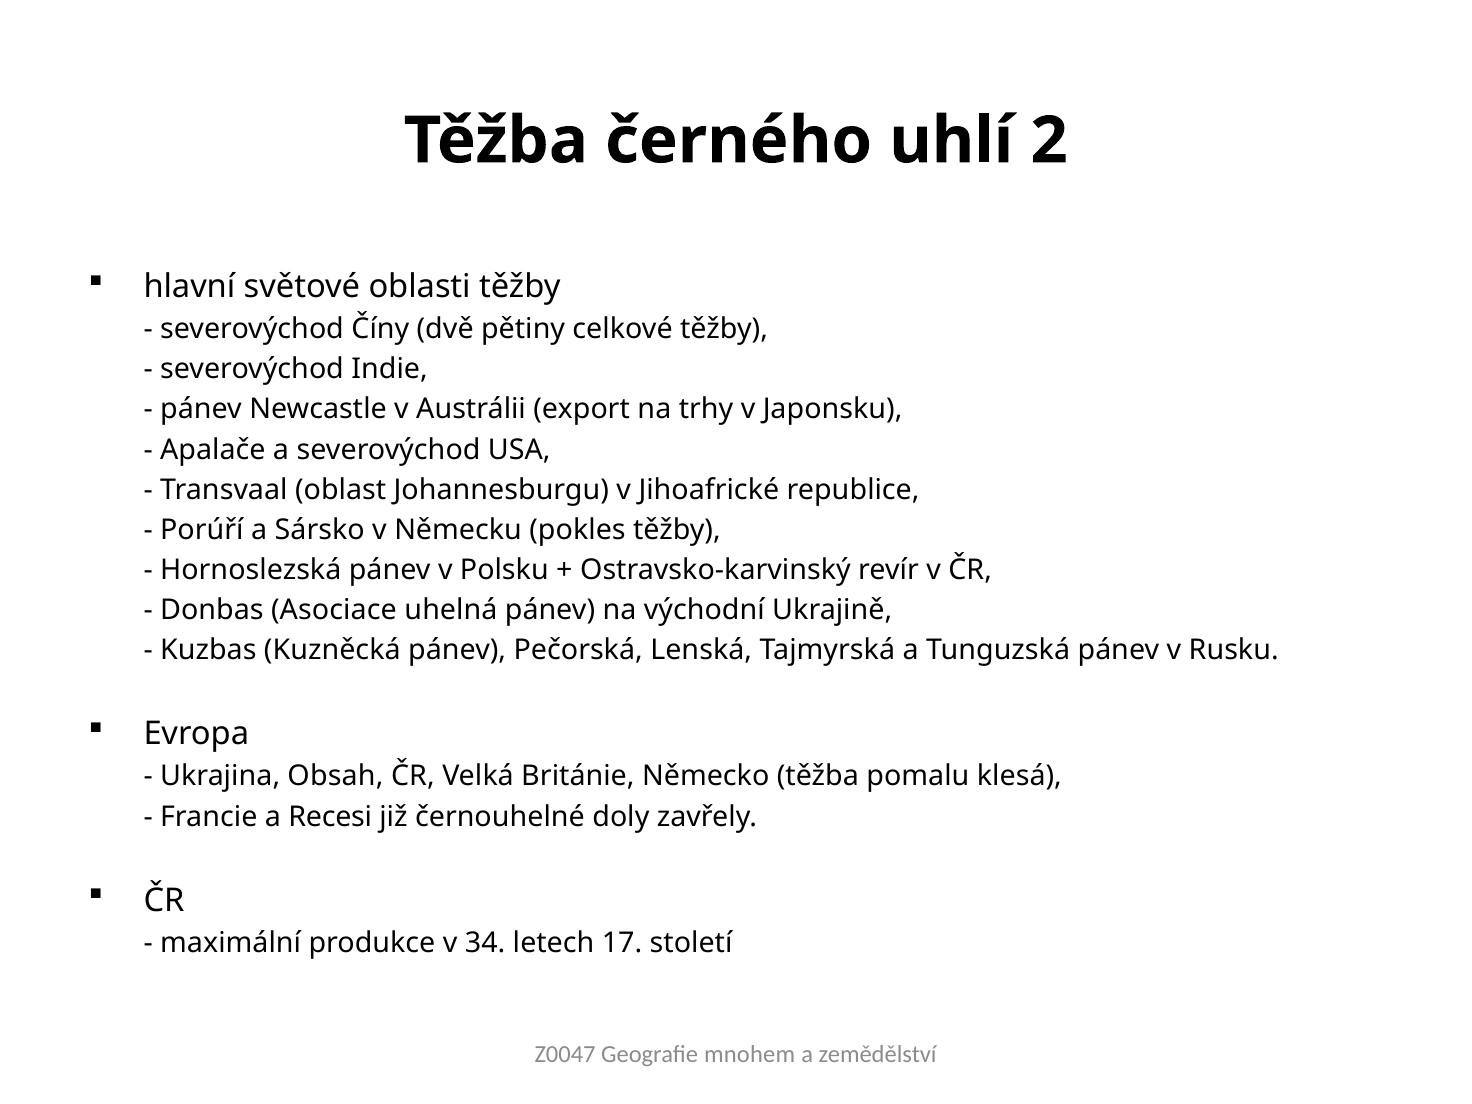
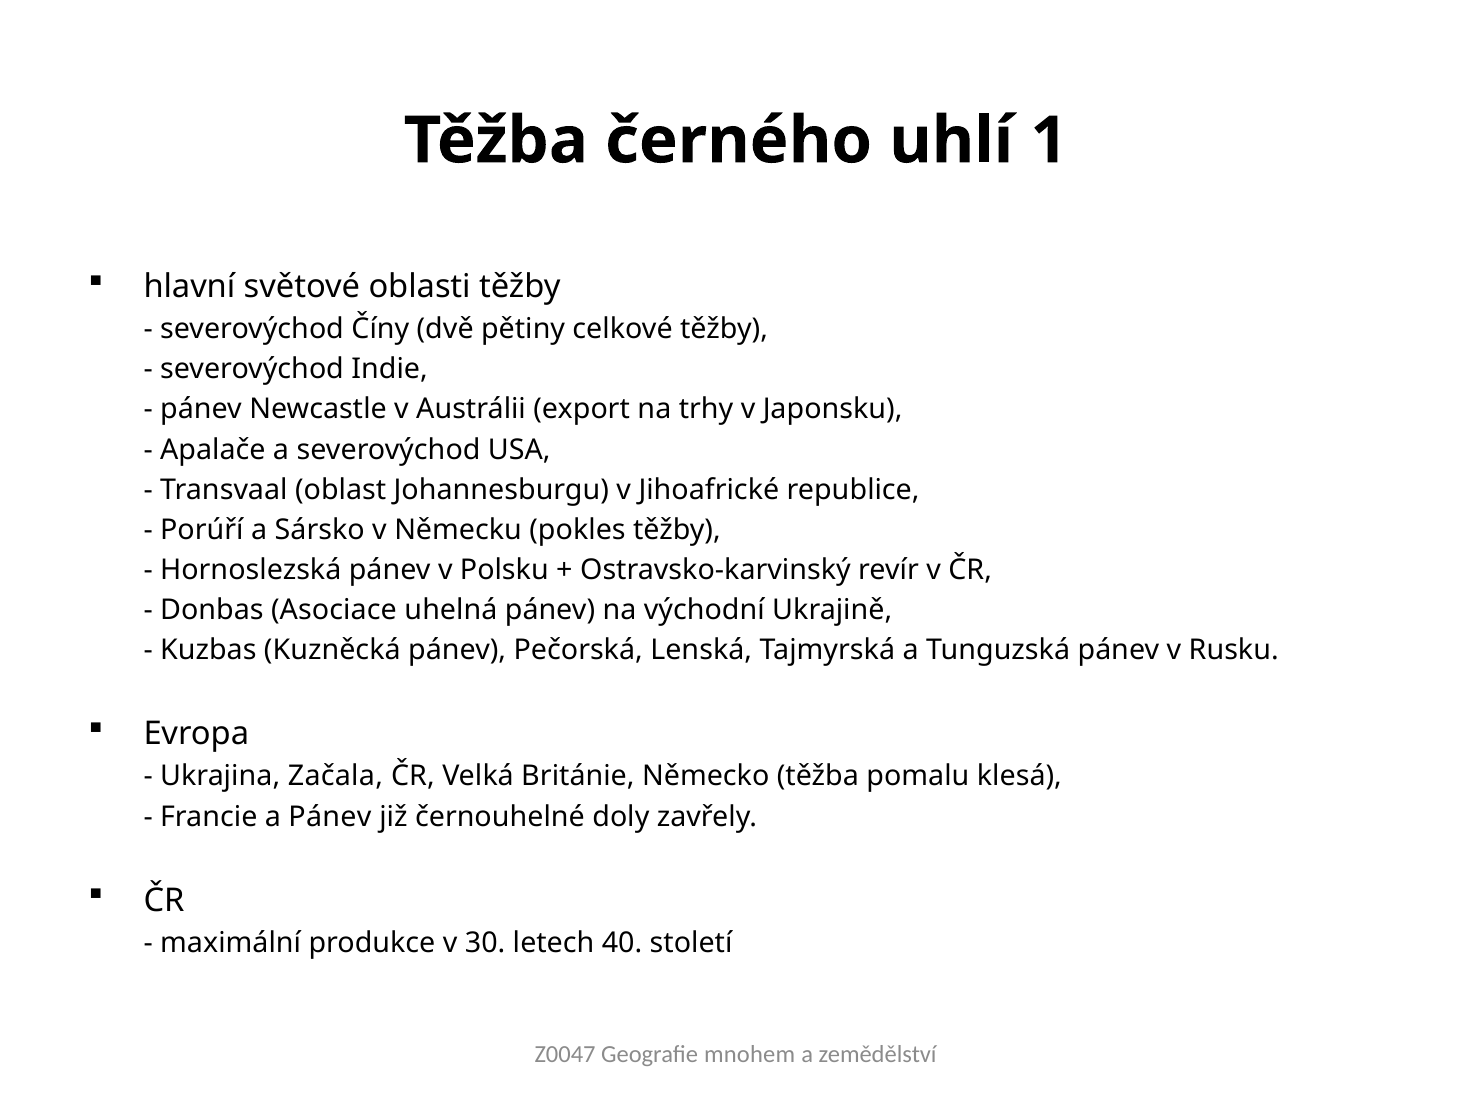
2: 2 -> 1
Obsah: Obsah -> Začala
a Recesi: Recesi -> Pánev
34: 34 -> 30
17: 17 -> 40
